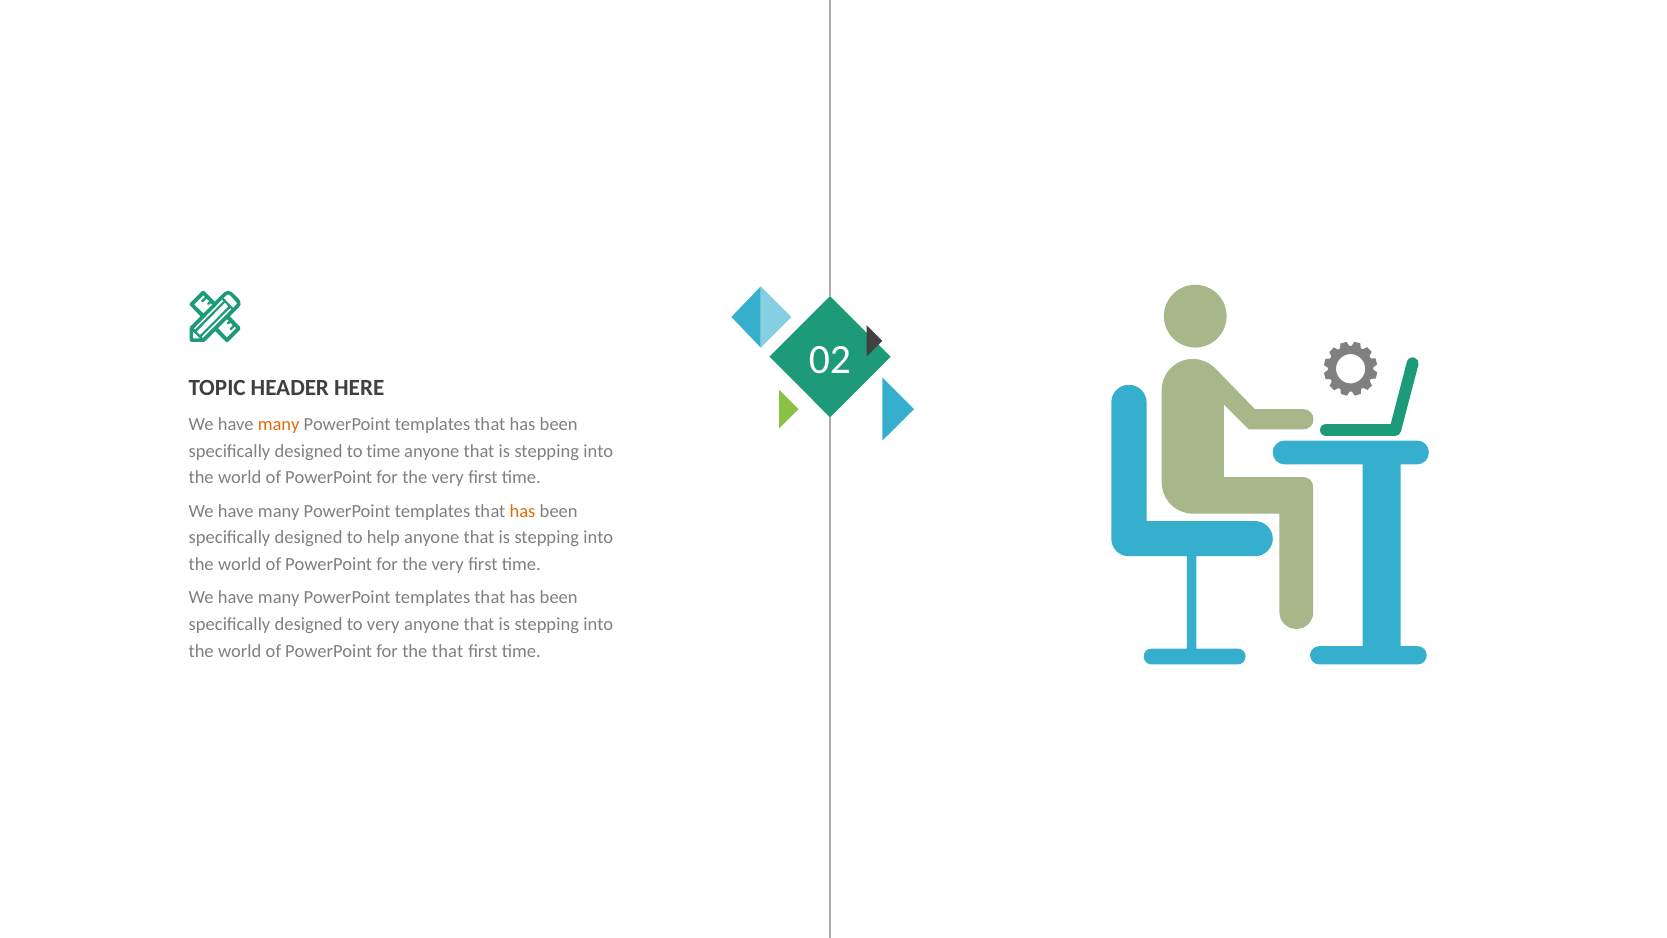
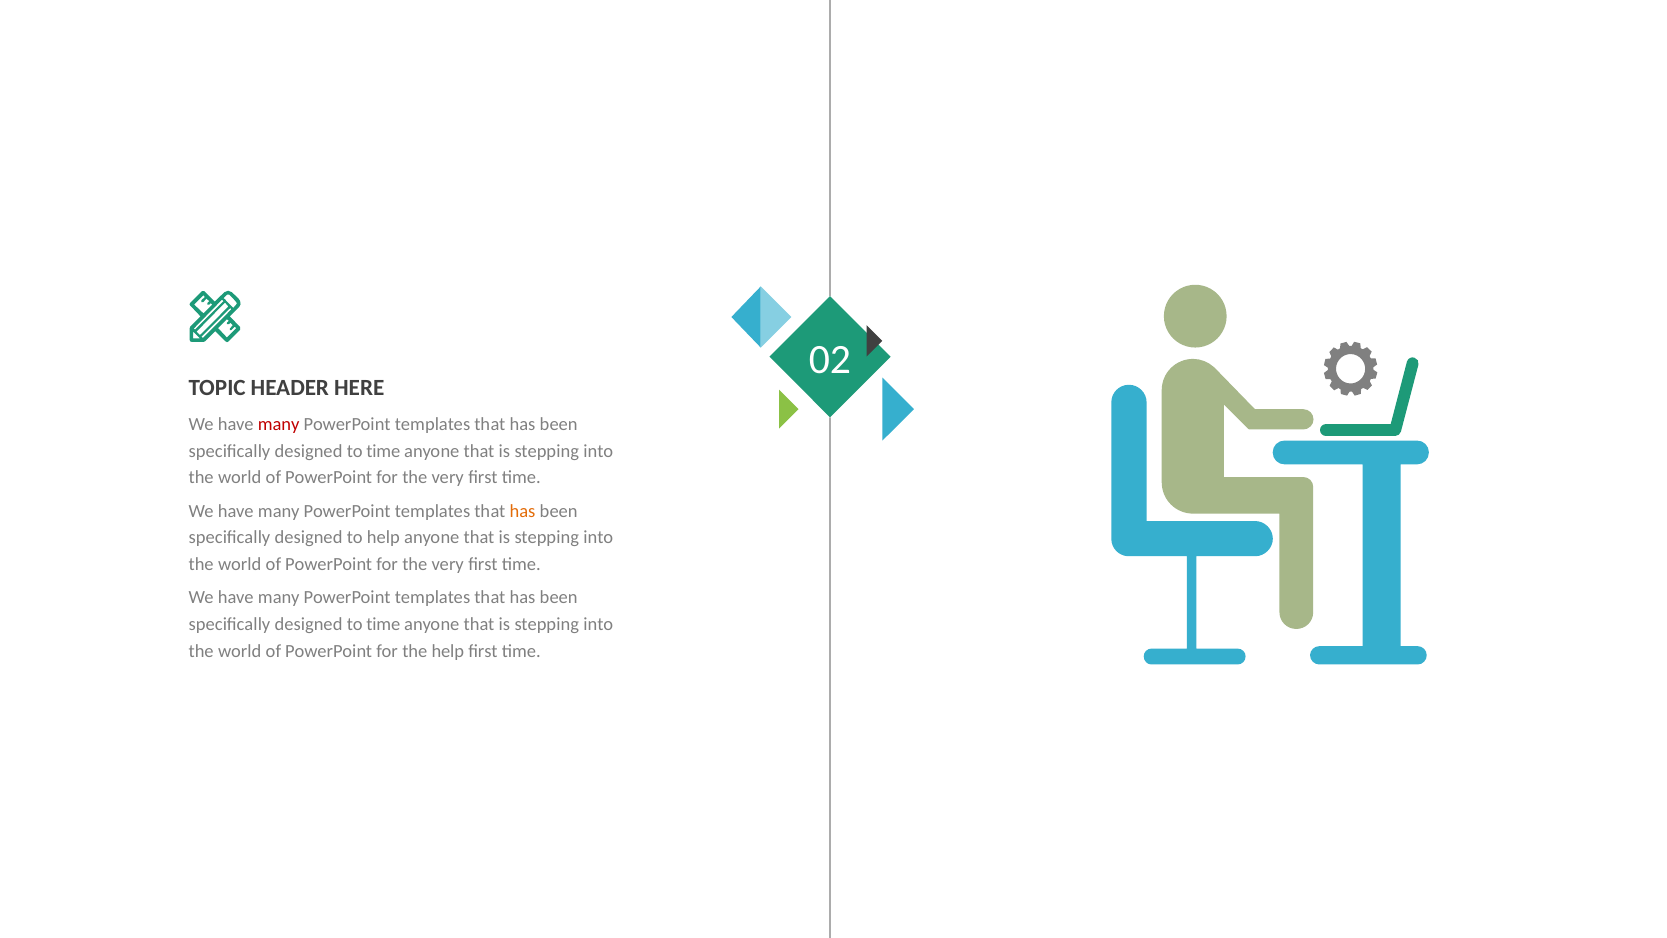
many at (279, 424) colour: orange -> red
very at (383, 624): very -> time
the that: that -> help
